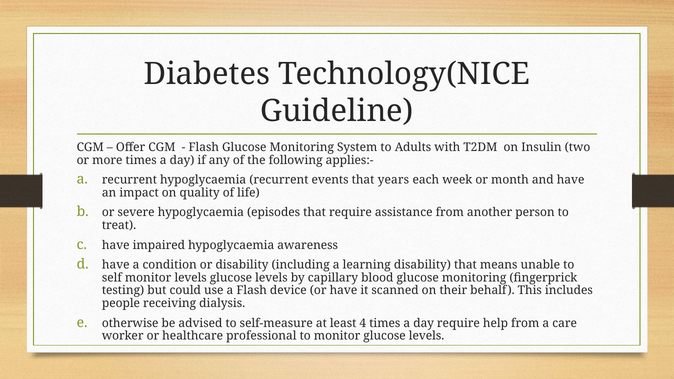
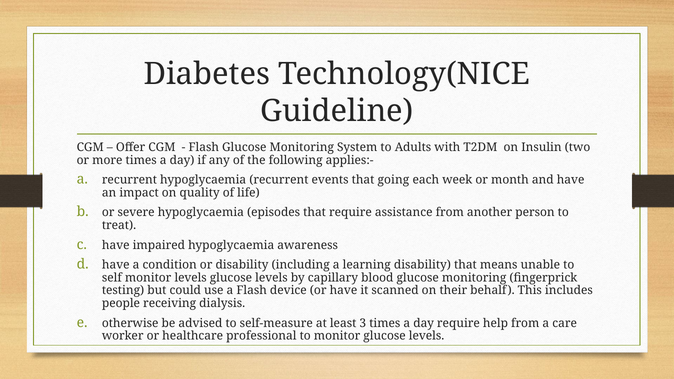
years: years -> going
4: 4 -> 3
